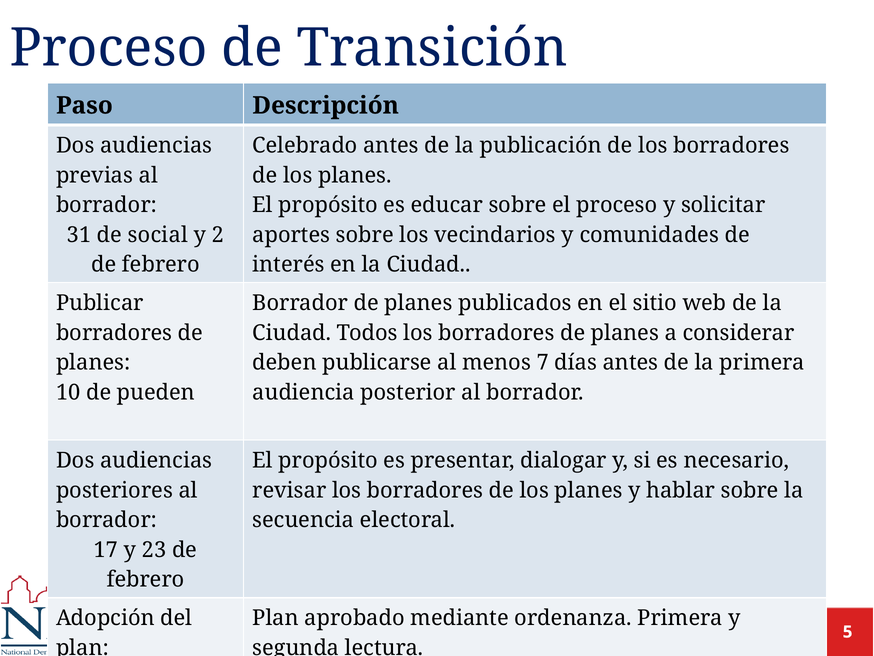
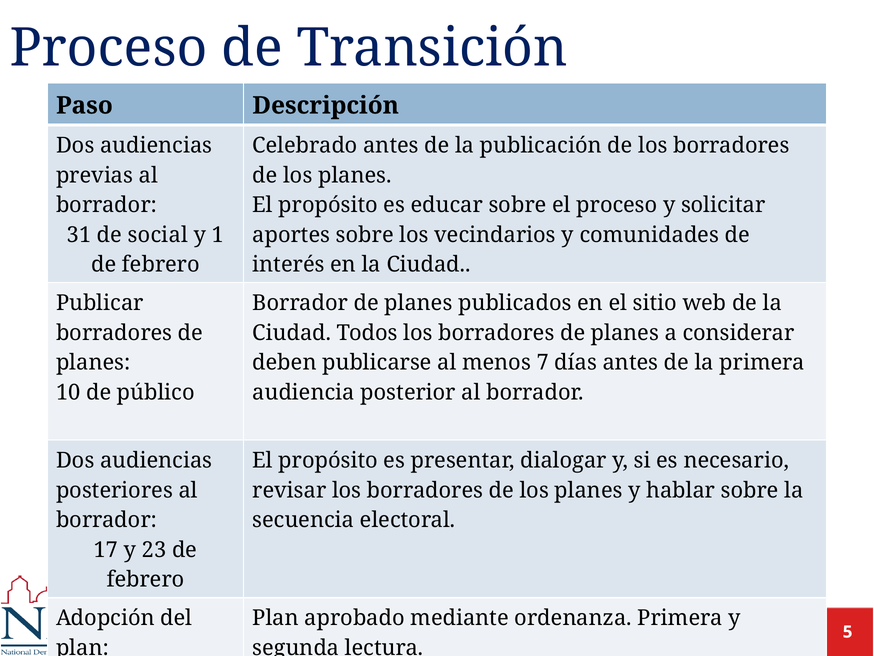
2: 2 -> 1
pueden: pueden -> público
